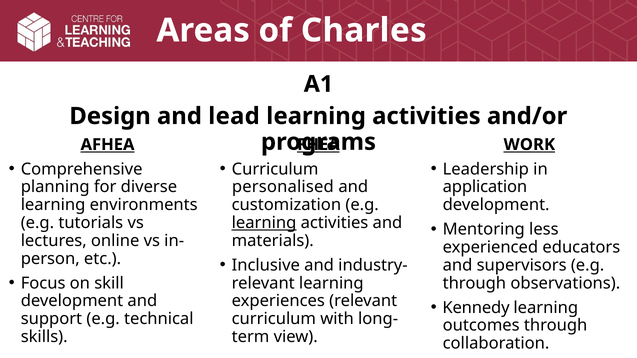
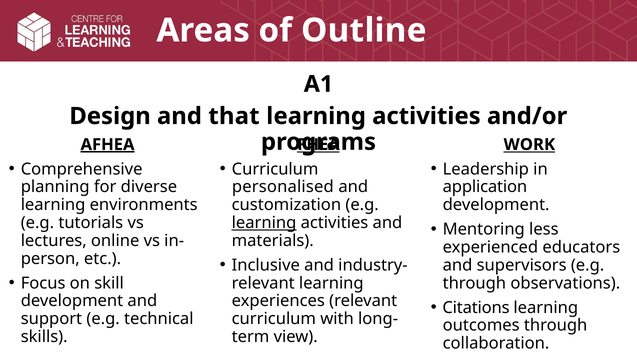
Charles: Charles -> Outline
lead: lead -> that
AFHEA underline: none -> present
Kennedy: Kennedy -> Citations
